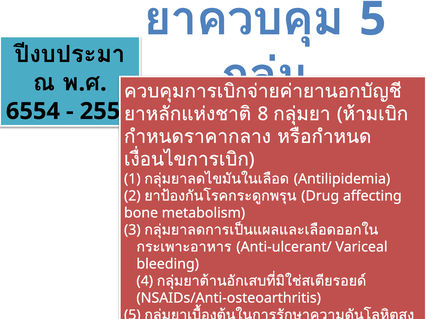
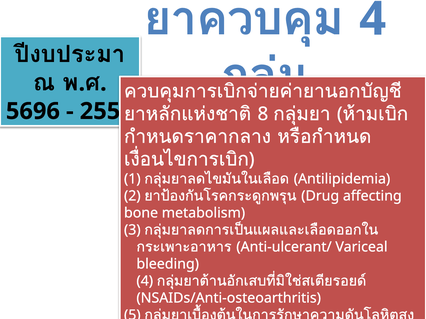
5 at (373, 19): 5 -> 4
6554: 6554 -> 5696
